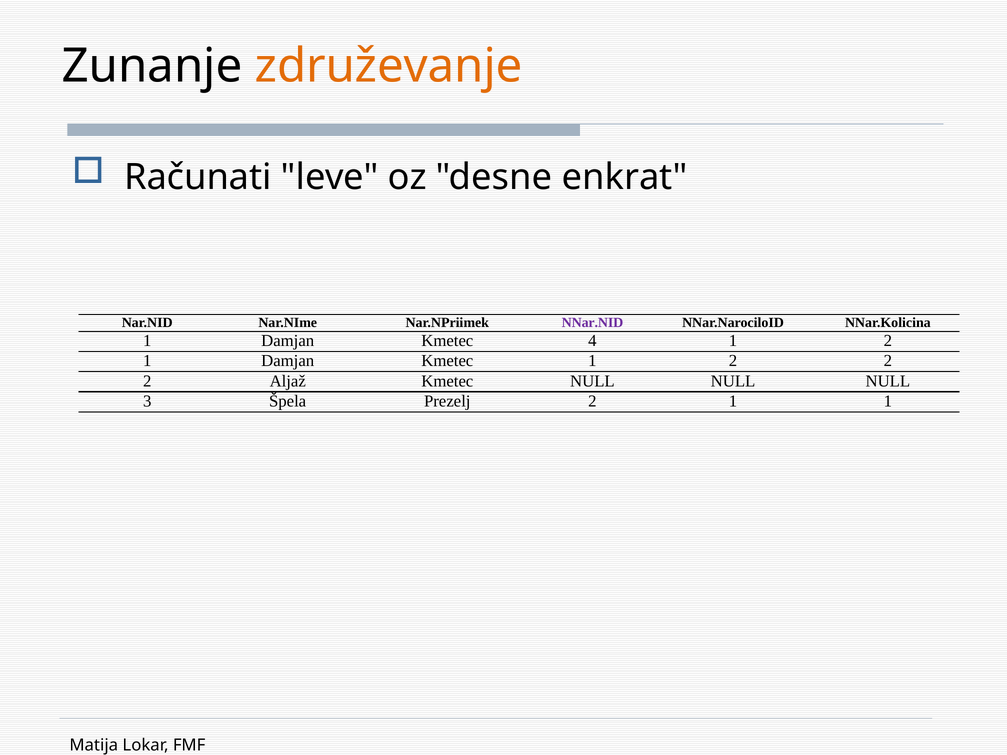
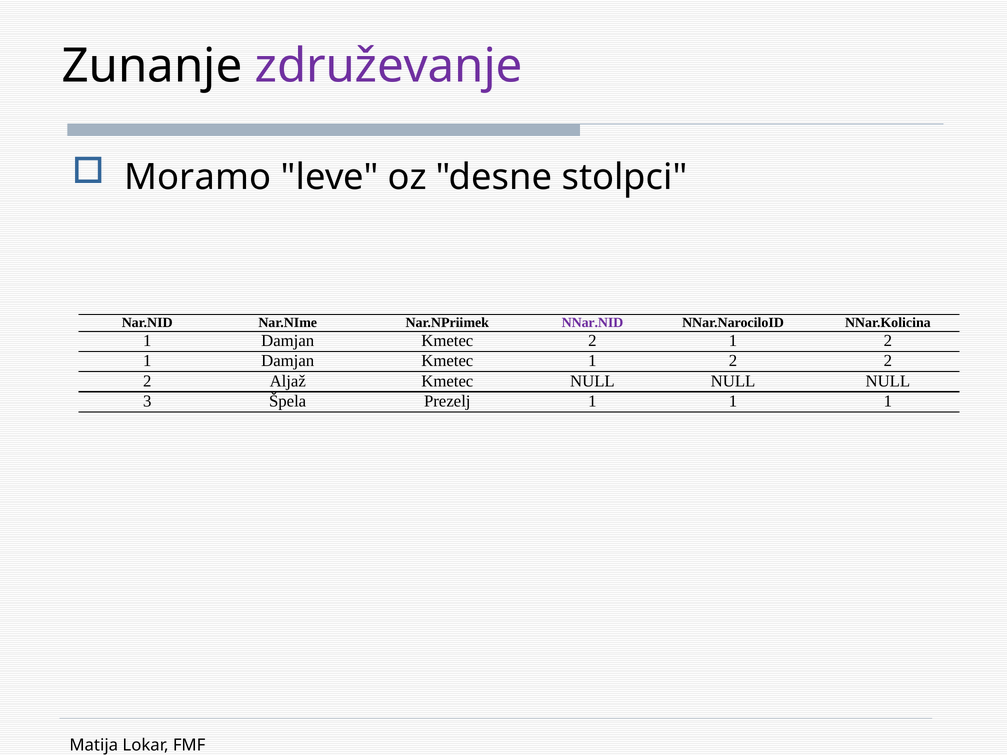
združevanje colour: orange -> purple
Računati: Računati -> Moramo
enkrat: enkrat -> stolpci
Kmetec 4: 4 -> 2
Prezelj 2: 2 -> 1
